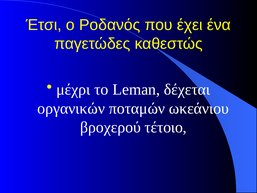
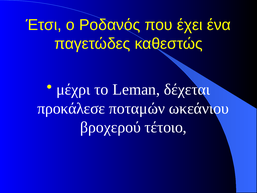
οργανικών: οργανικών -> προκάλεσε
